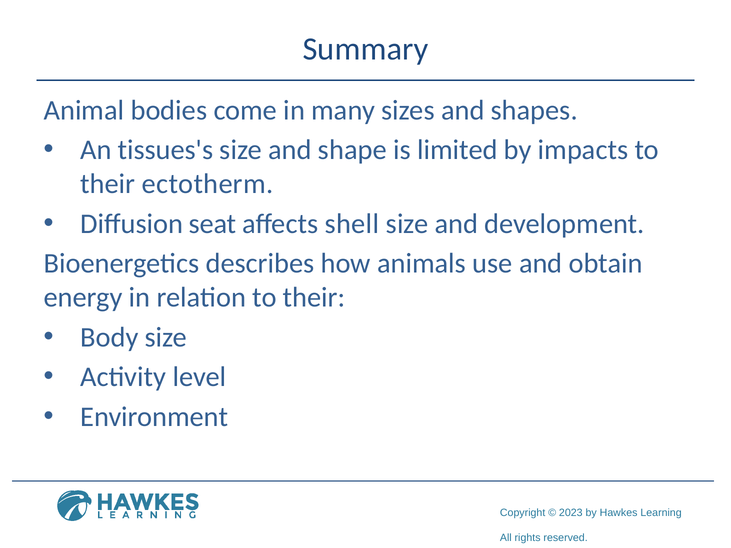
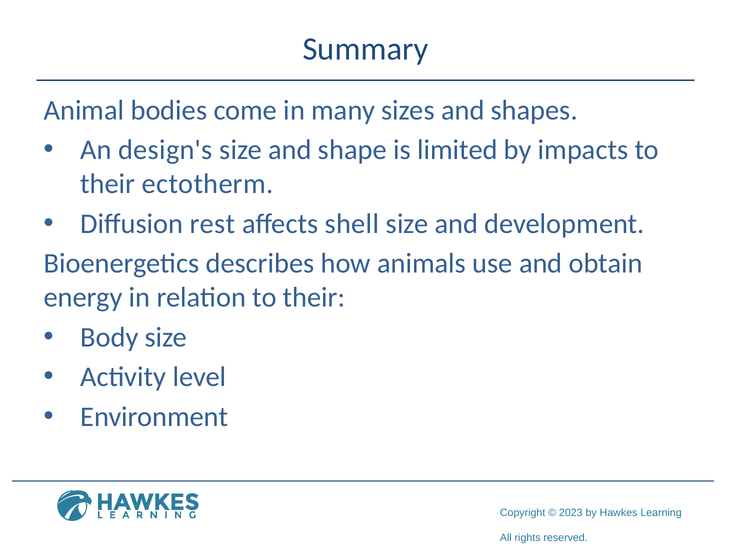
tissues's: tissues's -> design's
seat: seat -> rest
